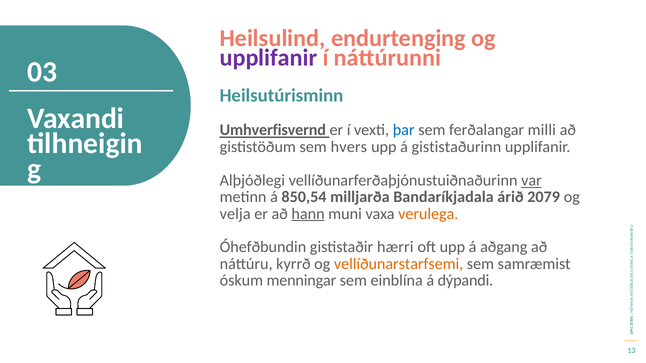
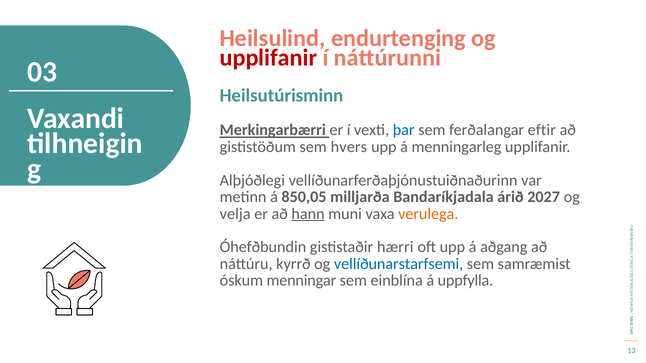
upplifanir at (268, 58) colour: purple -> red
Umhverfisvernd: Umhverfisvernd -> Merkingarbærri
milli: milli -> eftir
gististaðurinn: gististaðurinn -> menningarleg
var underline: present -> none
850,54: 850,54 -> 850,05
2079: 2079 -> 2027
vellíðunarstarfsemi colour: orange -> blue
dýpandi: dýpandi -> uppfylla
